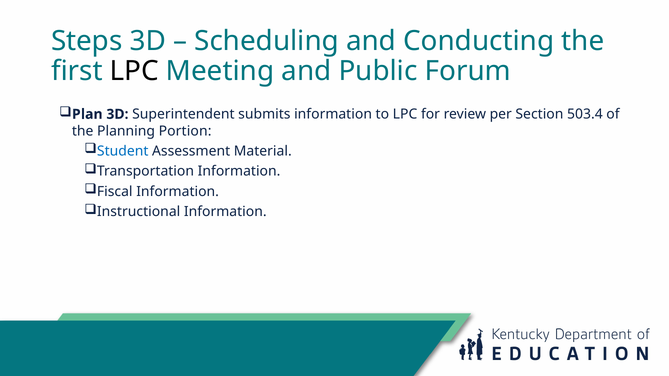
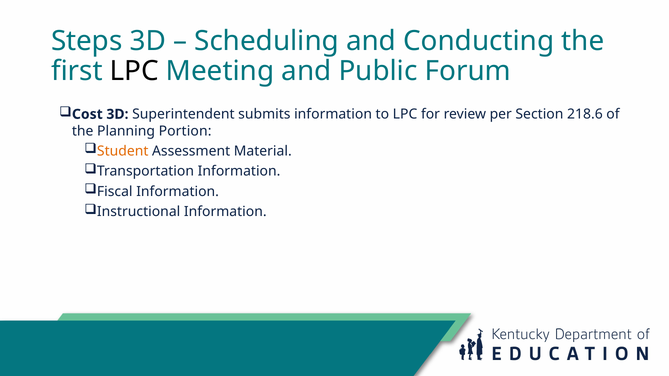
Plan: Plan -> Cost
503.4: 503.4 -> 218.6
Student colour: blue -> orange
